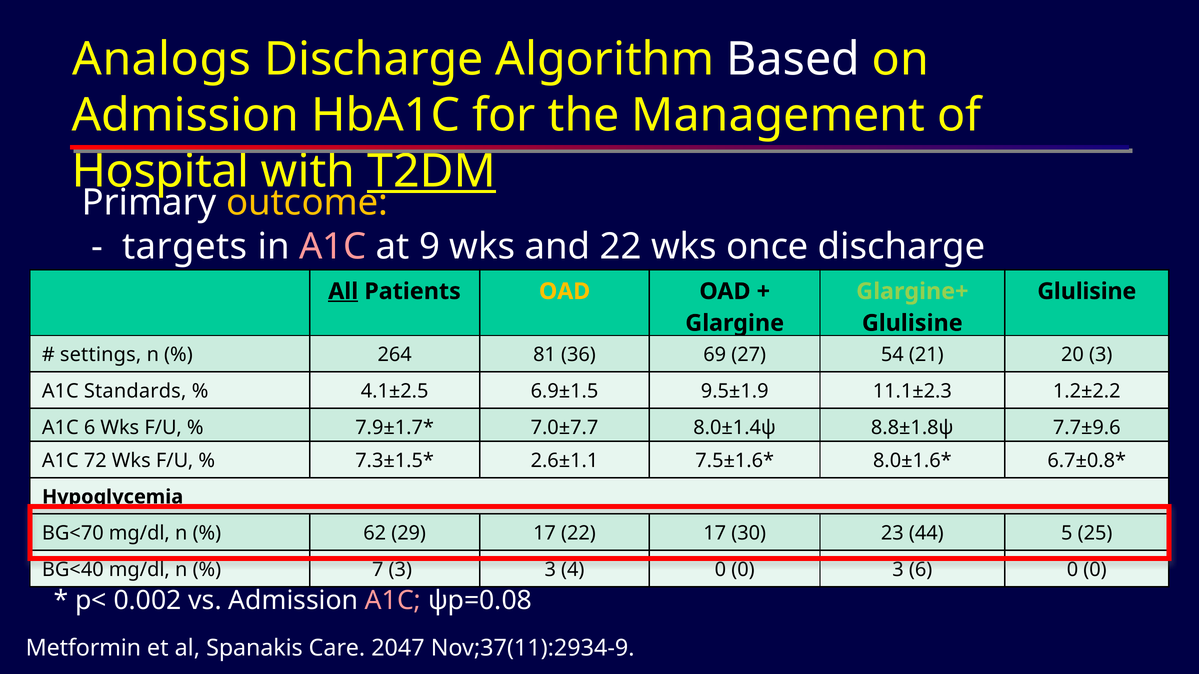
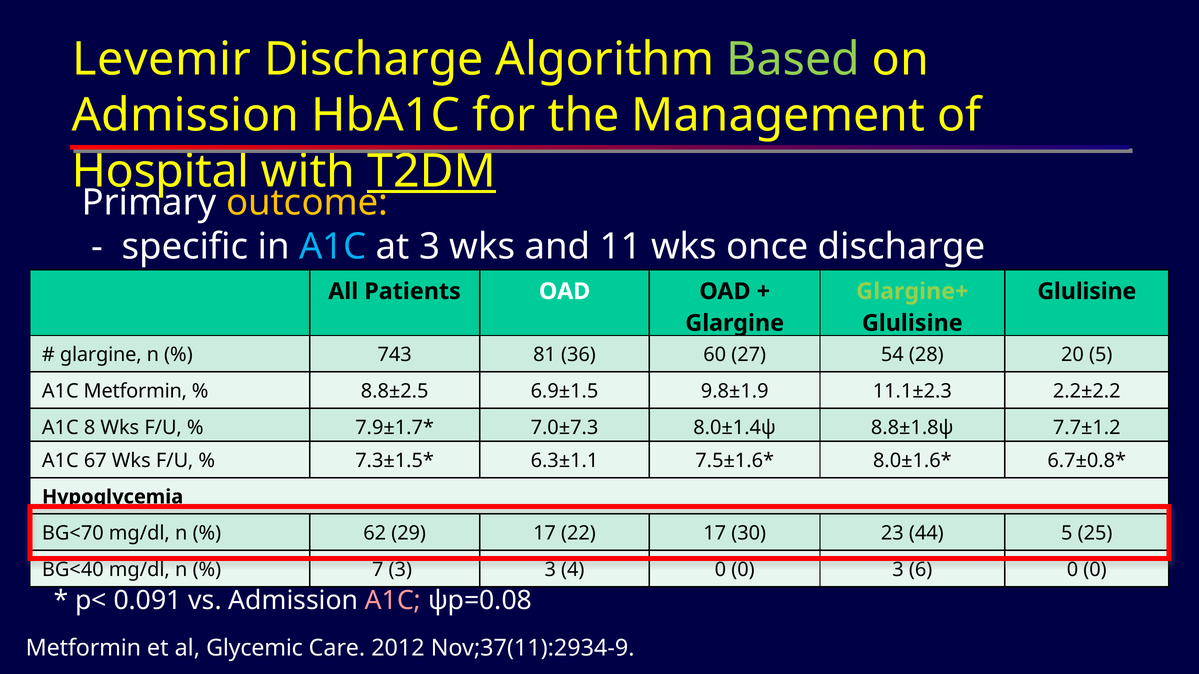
Analogs: Analogs -> Levemir
Based colour: white -> light green
targets: targets -> specific
A1C at (333, 247) colour: pink -> light blue
at 9: 9 -> 3
and 22: 22 -> 11
All underline: present -> none
OAD at (565, 292) colour: yellow -> white
settings at (101, 355): settings -> glargine
264: 264 -> 743
69: 69 -> 60
21: 21 -> 28
20 3: 3 -> 5
A1C Standards: Standards -> Metformin
4.1±2.5: 4.1±2.5 -> 8.8±2.5
9.5±1.9: 9.5±1.9 -> 9.8±1.9
1.2±2.2: 1.2±2.2 -> 2.2±2.2
A1C 6: 6 -> 8
7.0±7.7: 7.0±7.7 -> 7.0±7.3
7.7±9.6: 7.7±9.6 -> 7.7±1.2
72: 72 -> 67
2.6±1.1: 2.6±1.1 -> 6.3±1.1
0.002: 0.002 -> 0.091
Spanakis: Spanakis -> Glycemic
2047: 2047 -> 2012
